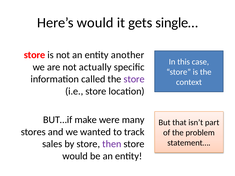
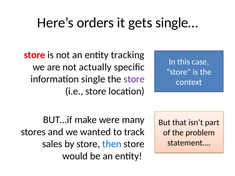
Here’s would: would -> orders
another: another -> tracking
called: called -> single
then colour: purple -> blue
